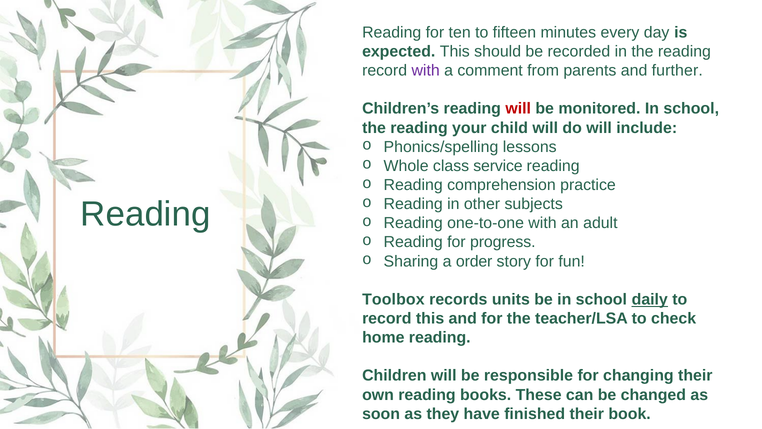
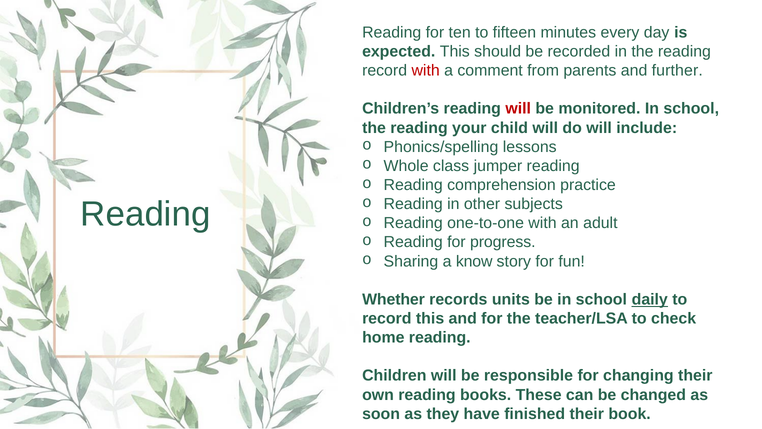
with at (426, 70) colour: purple -> red
service: service -> jumper
order: order -> know
Toolbox: Toolbox -> Whether
